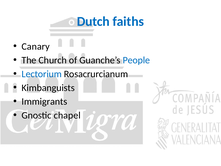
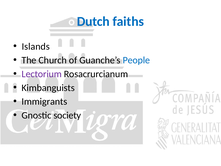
Canary: Canary -> Islands
Lectorium colour: blue -> purple
chapel: chapel -> society
